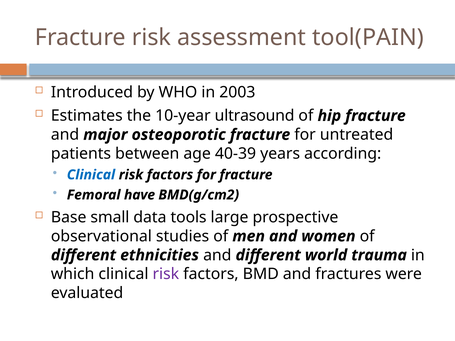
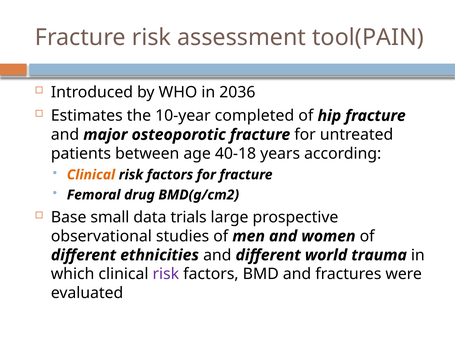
2003: 2003 -> 2036
ultrasound: ultrasound -> completed
40-39: 40-39 -> 40-18
Clinical at (91, 175) colour: blue -> orange
have: have -> drug
tools: tools -> trials
